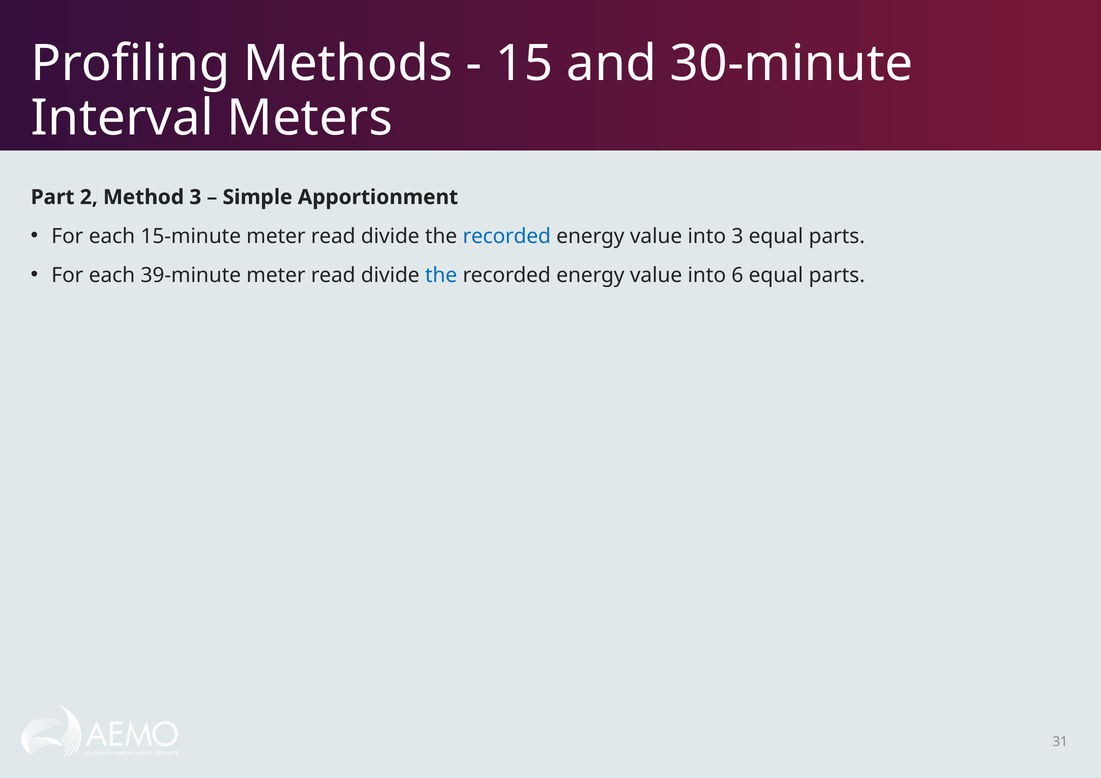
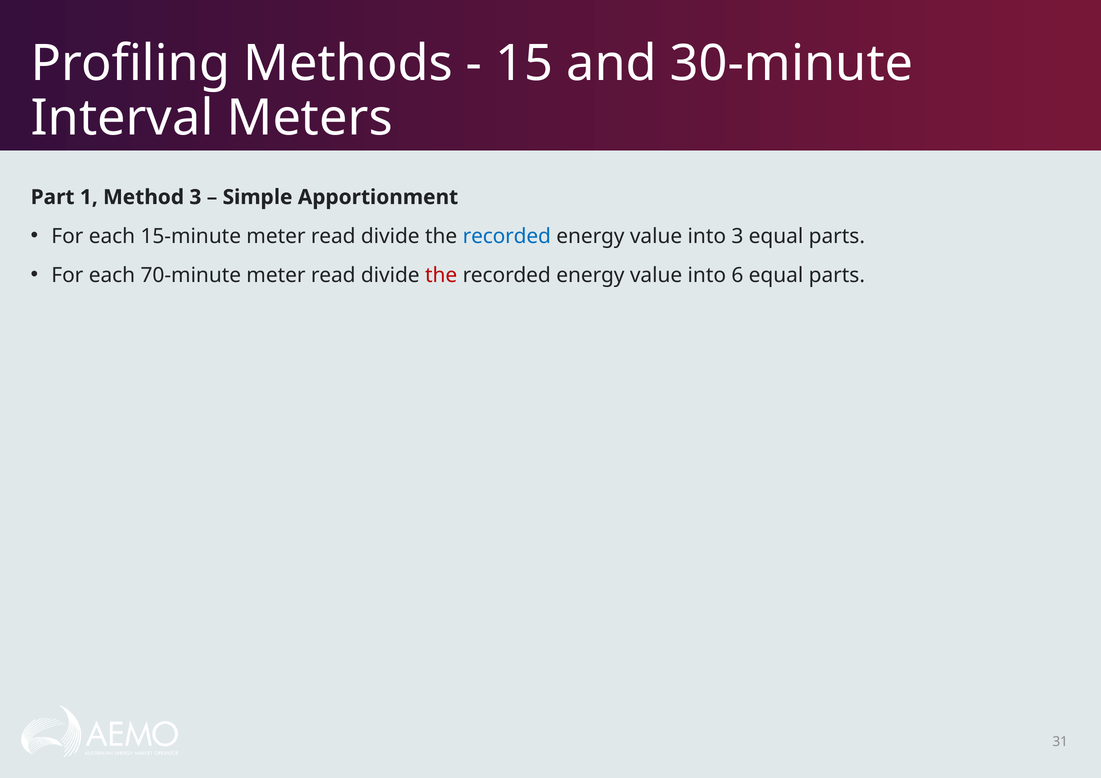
2: 2 -> 1
39-minute: 39-minute -> 70-minute
the at (441, 275) colour: blue -> red
